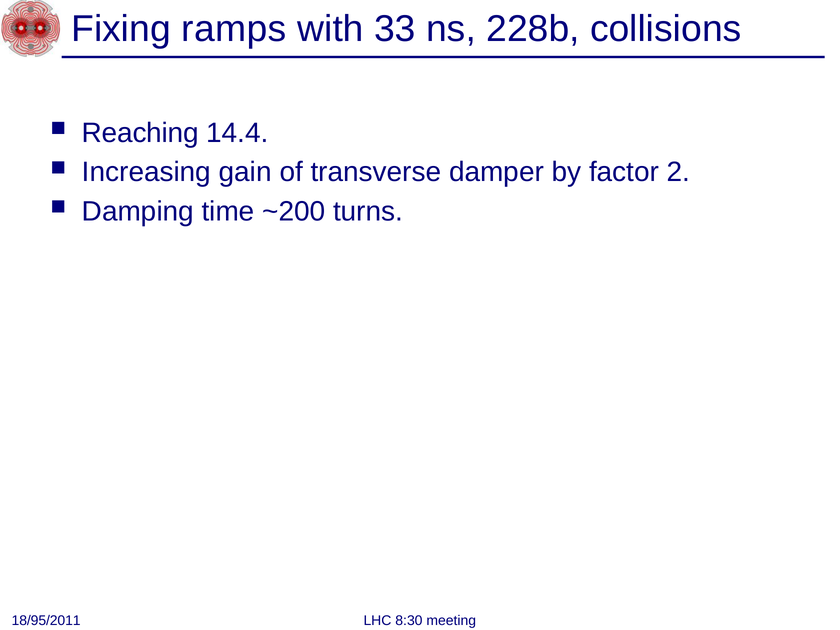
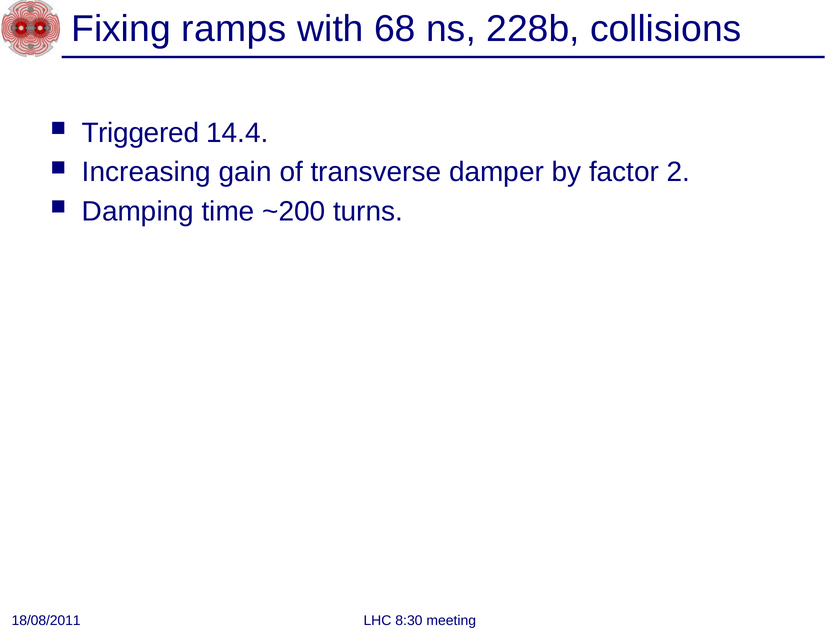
33: 33 -> 68
Reaching: Reaching -> Triggered
18/95/2011: 18/95/2011 -> 18/08/2011
